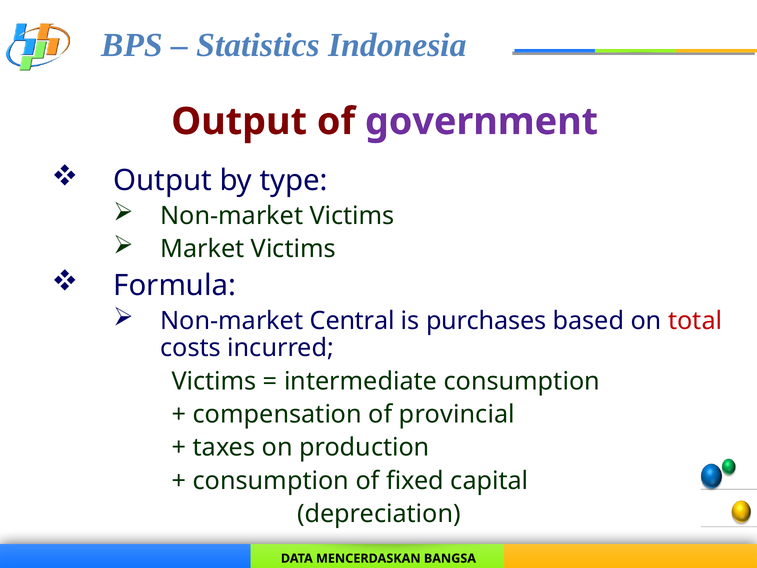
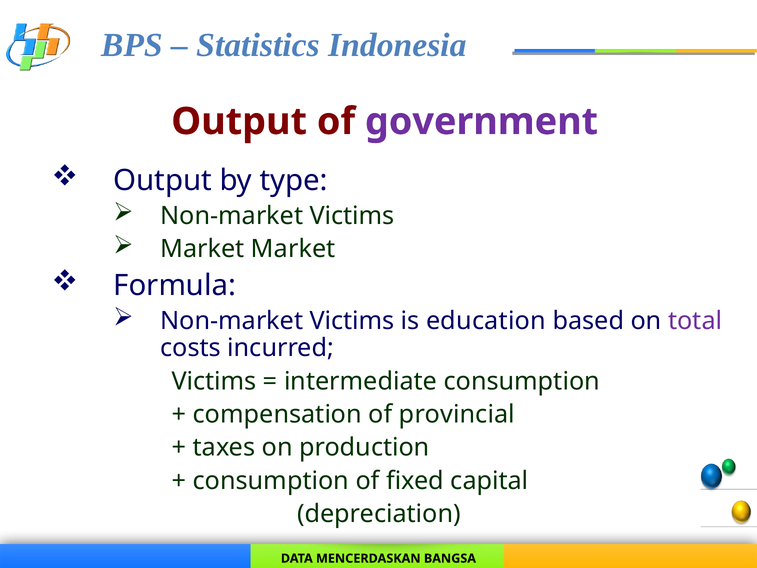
Market Victims: Victims -> Market
Central at (352, 321): Central -> Victims
purchases: purchases -> education
total colour: red -> purple
